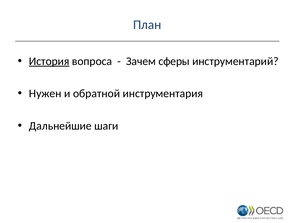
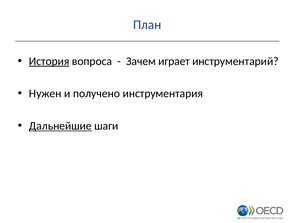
сферы: сферы -> играет
обратной: обратной -> получено
Дальнейшие underline: none -> present
